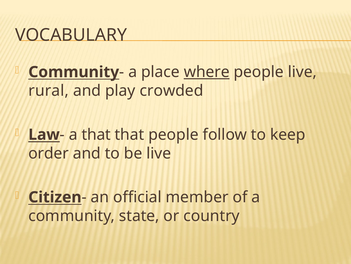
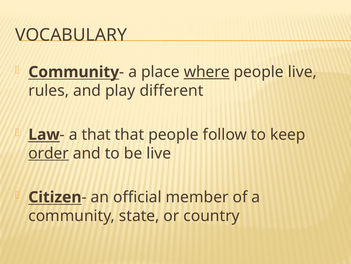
rural: rural -> rules
crowded: crowded -> different
order underline: none -> present
